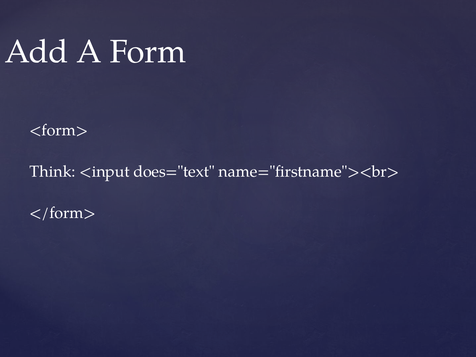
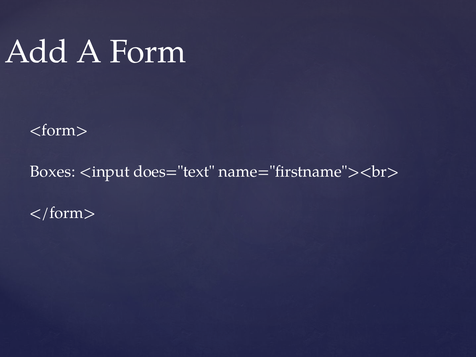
Think: Think -> Boxes
